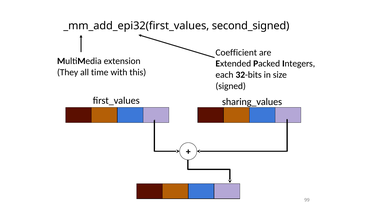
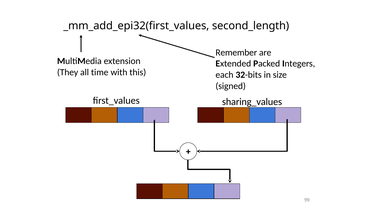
second_signed: second_signed -> second_length
Coefficient: Coefficient -> Remember
